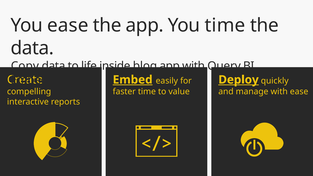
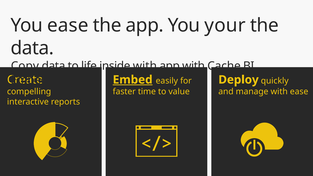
You time: time -> your
inside blog: blog -> with
Query: Query -> Cache
Deploy underline: present -> none
